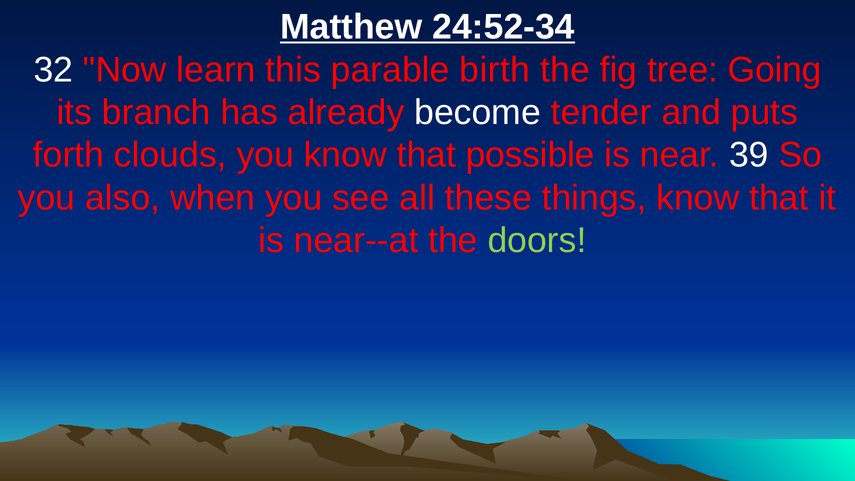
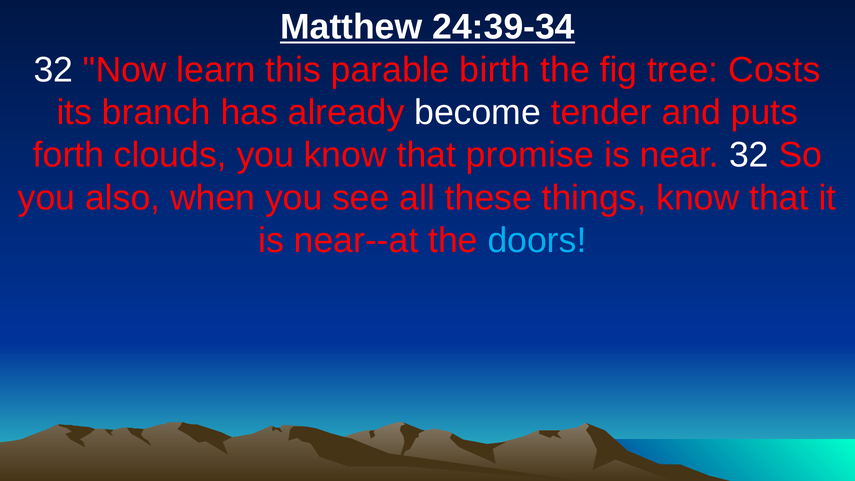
24:52-34: 24:52-34 -> 24:39-34
Going: Going -> Costs
possible: possible -> promise
near 39: 39 -> 32
doors colour: light green -> light blue
